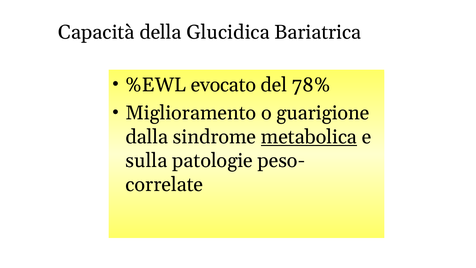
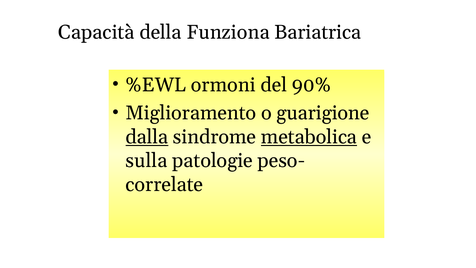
Glucidica: Glucidica -> Funziona
evocato: evocato -> ormoni
78%: 78% -> 90%
dalla underline: none -> present
